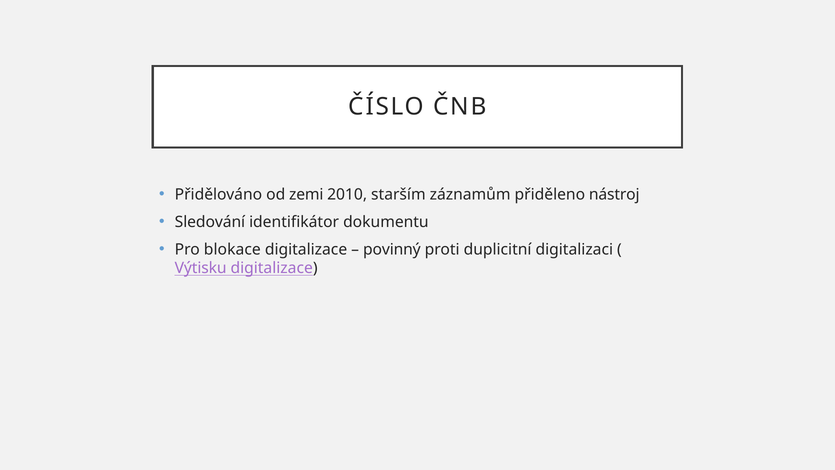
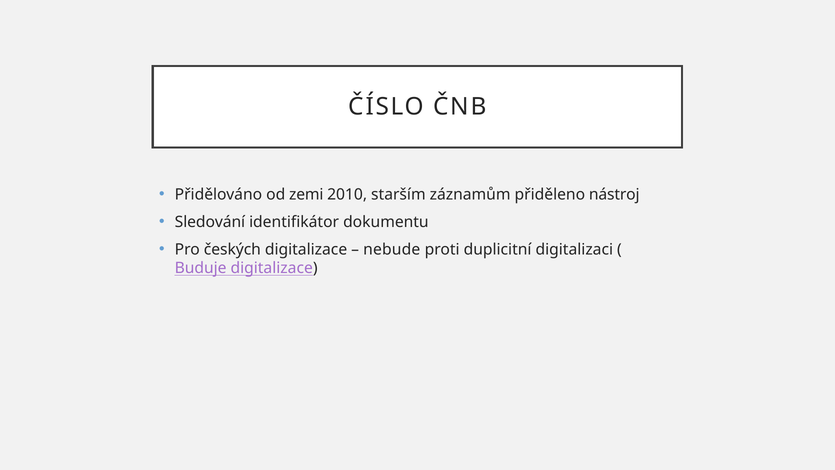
blokace: blokace -> českých
povinný: povinný -> nebude
Výtisku: Výtisku -> Buduje
